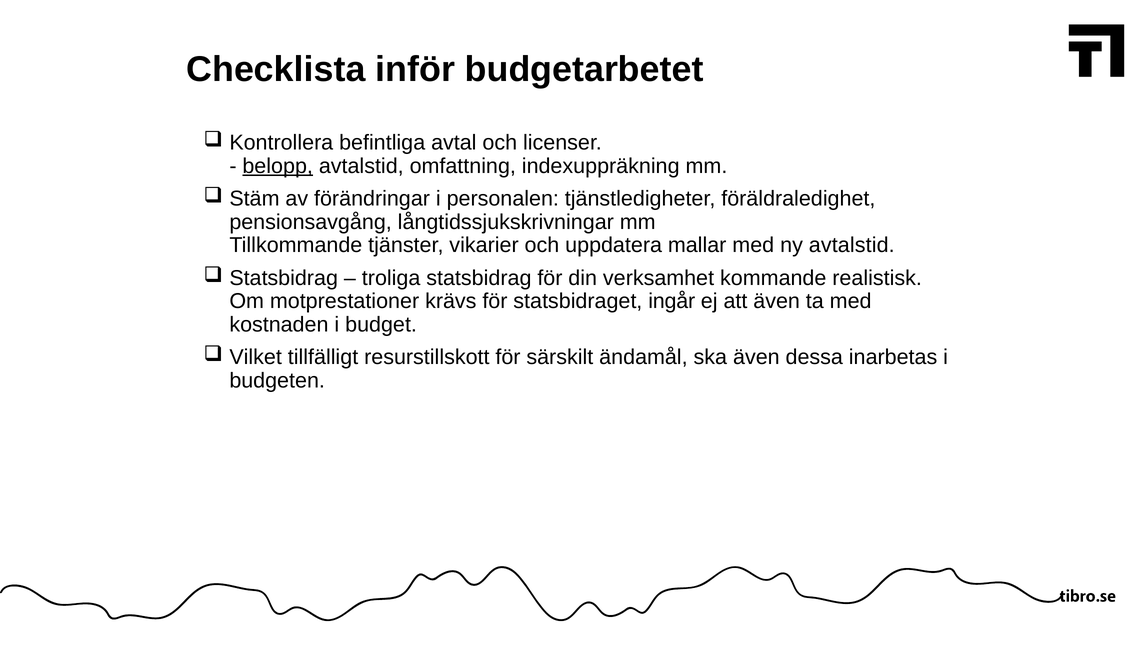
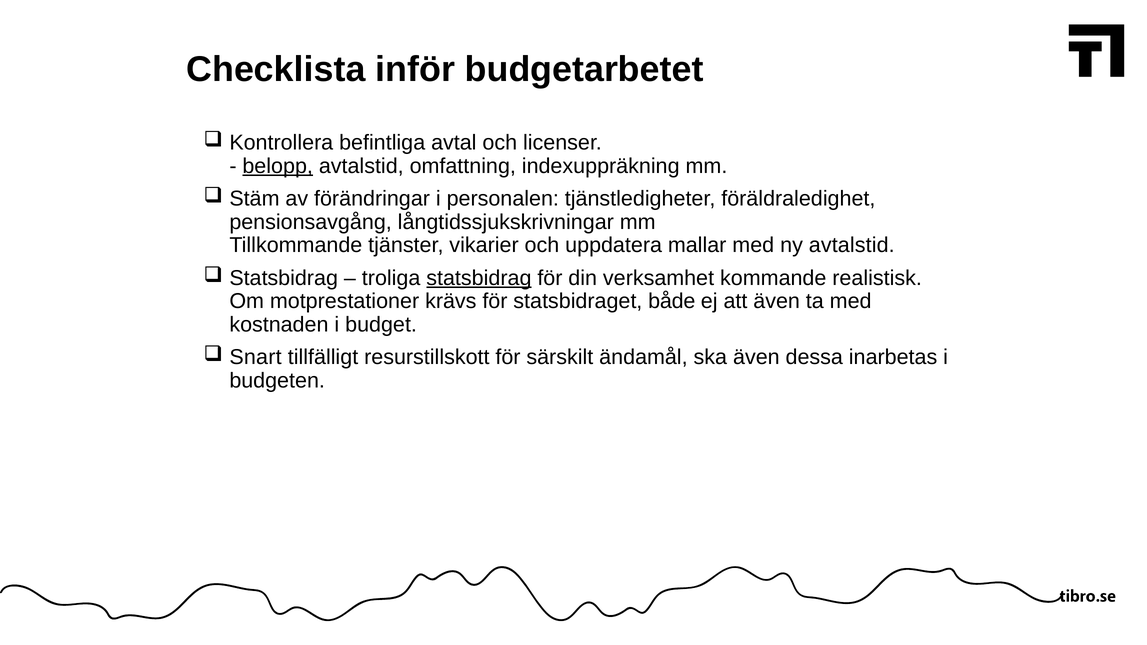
statsbidrag at (479, 278) underline: none -> present
ingår: ingår -> både
Vilket: Vilket -> Snart
